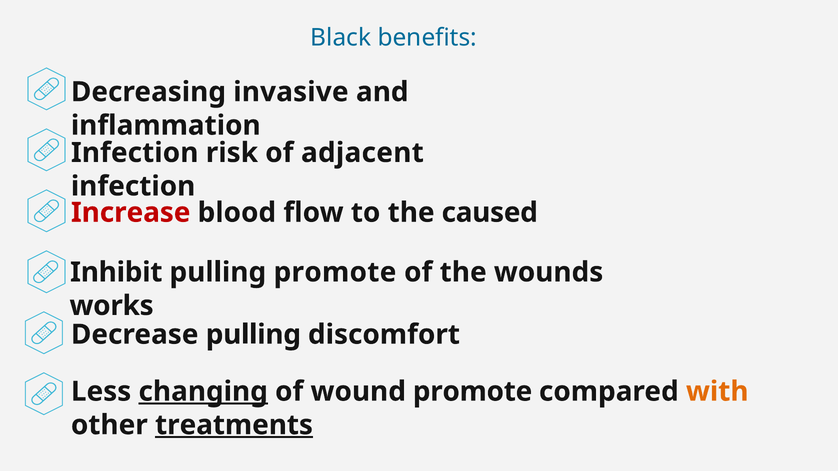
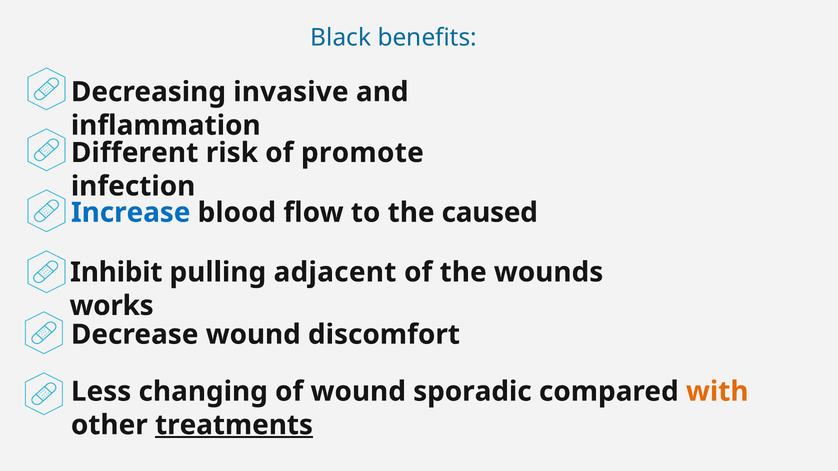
Infection at (135, 153): Infection -> Different
adjacent: adjacent -> promote
Increase colour: red -> blue
pulling promote: promote -> adjacent
Decrease pulling: pulling -> wound
changing underline: present -> none
wound promote: promote -> sporadic
